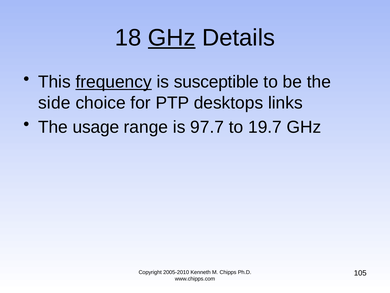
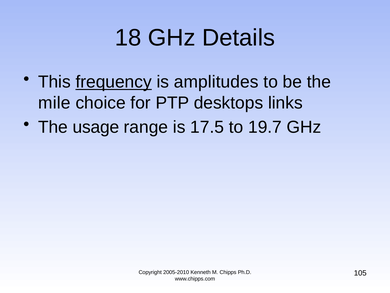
GHz at (172, 38) underline: present -> none
susceptible: susceptible -> amplitudes
side: side -> mile
97.7: 97.7 -> 17.5
